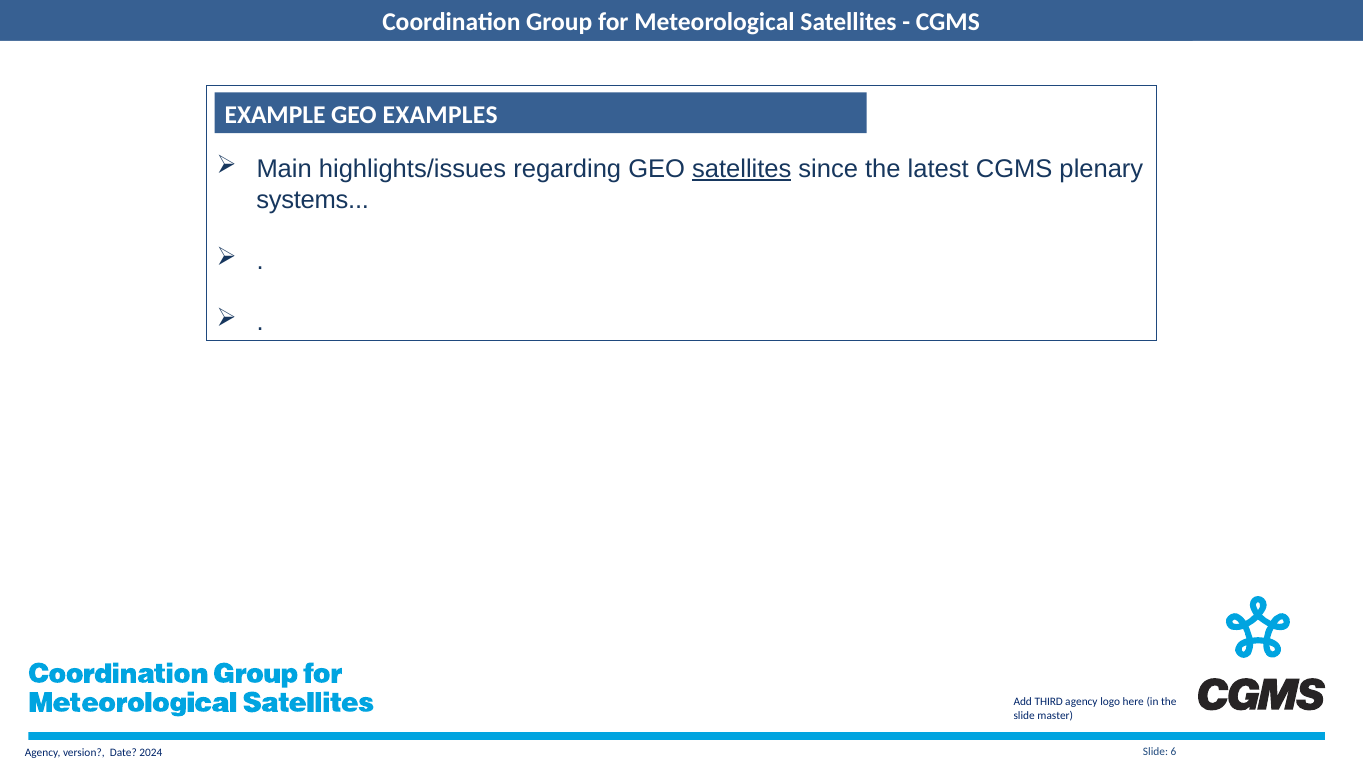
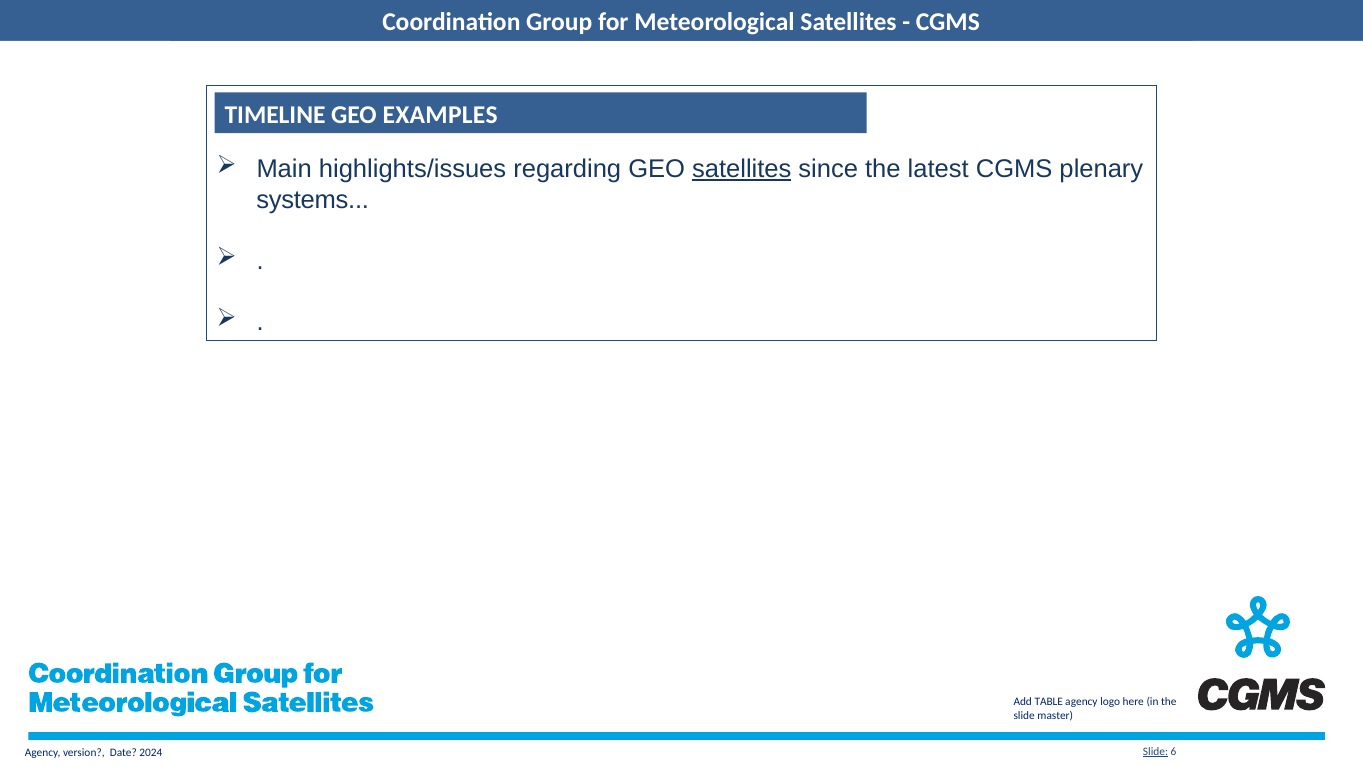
EXAMPLE: EXAMPLE -> TIMELINE
THIRD: THIRD -> TABLE
Slide at (1155, 752) underline: none -> present
